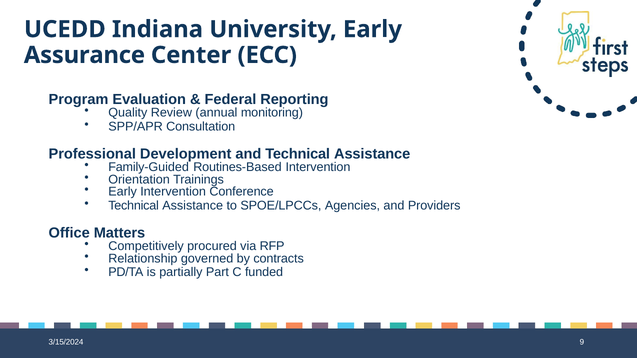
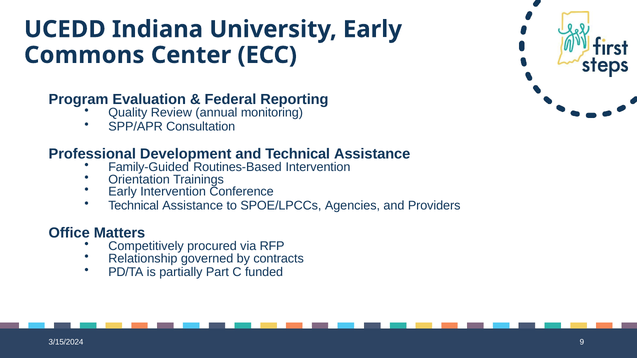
Assurance: Assurance -> Commons
